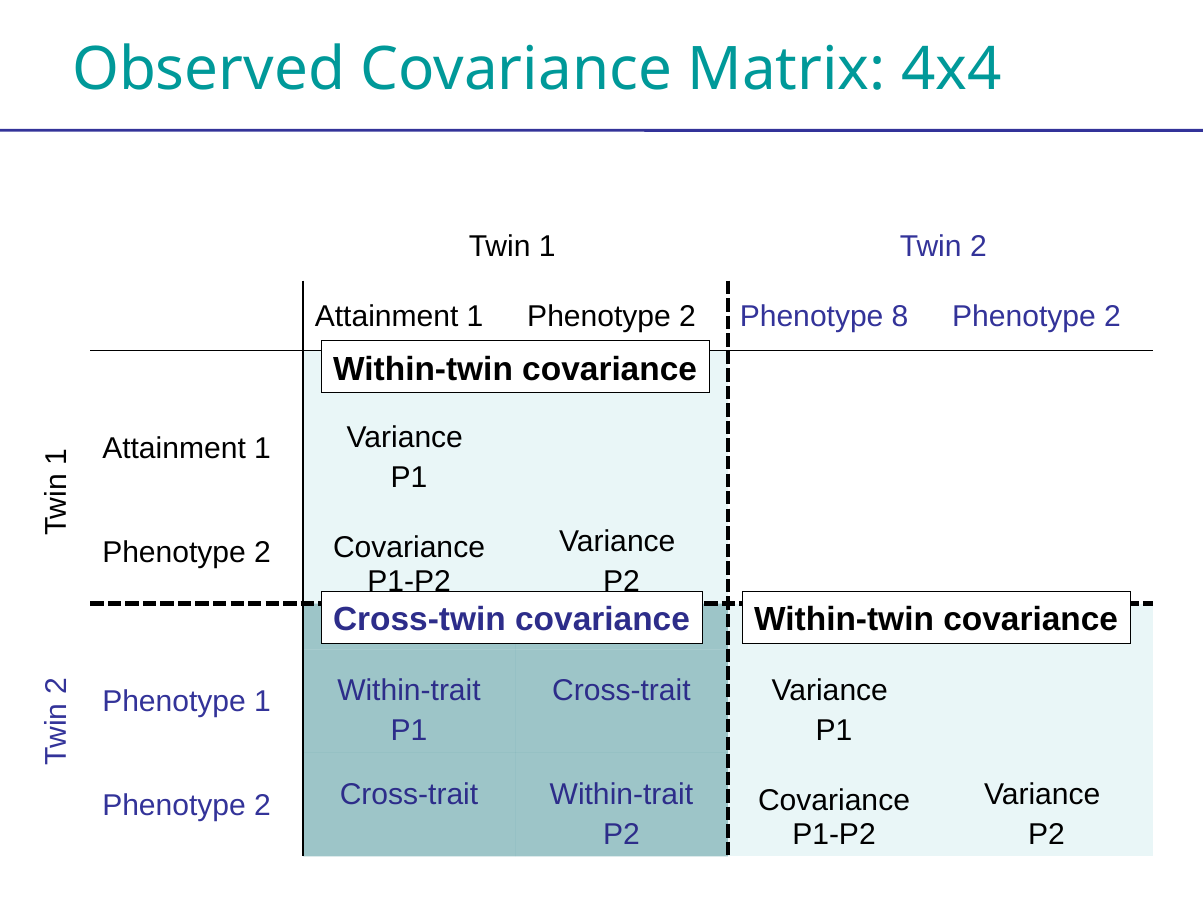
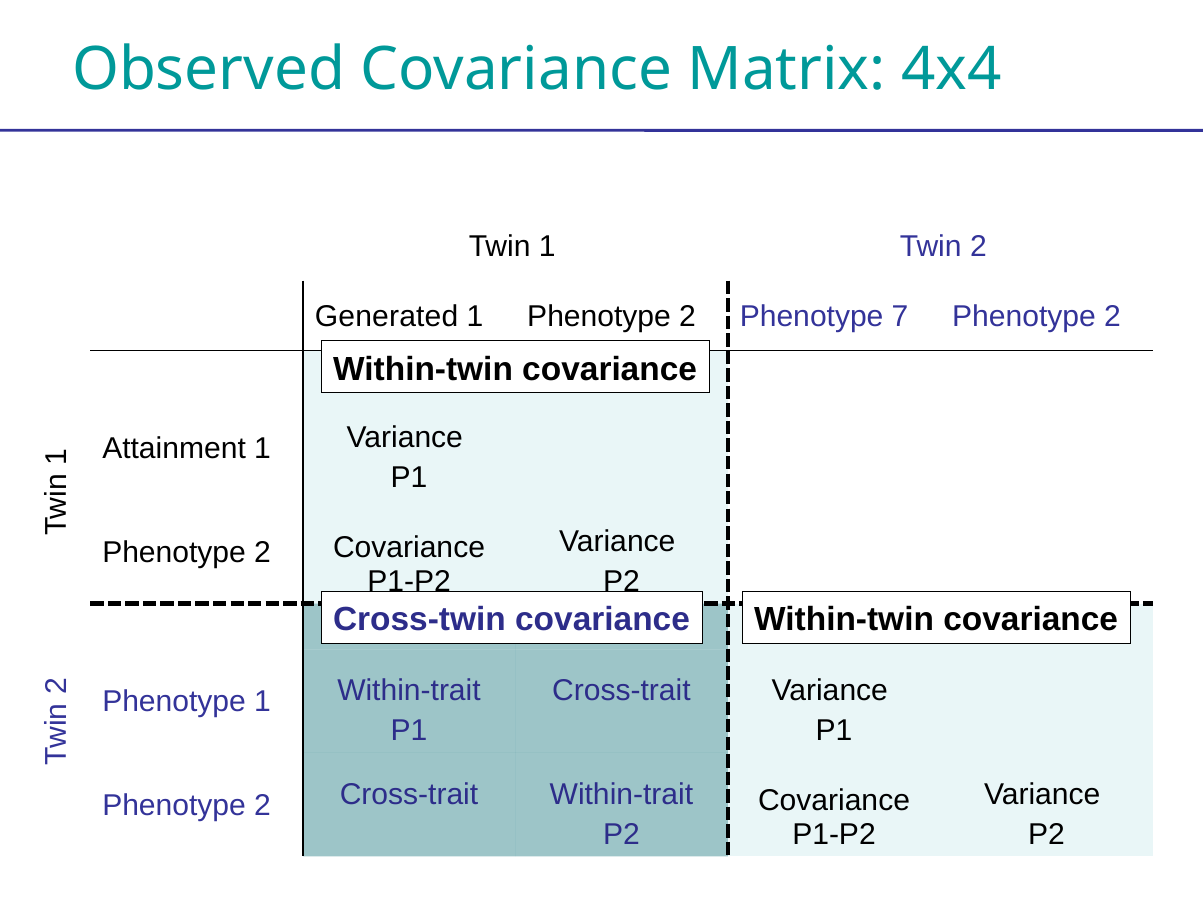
Attainment at (387, 316): Attainment -> Generated
8: 8 -> 7
